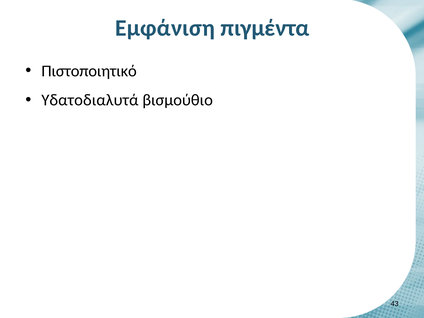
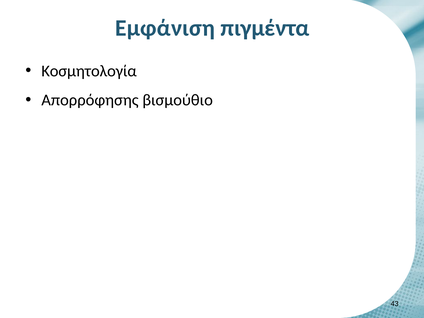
Πιστοποιητικό: Πιστοποιητικό -> Κοσμητολογία
Υδατοδιαλυτά: Υδατοδιαλυτά -> Απορρόφησης
